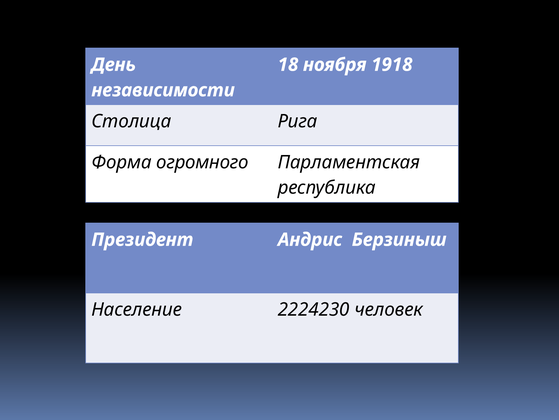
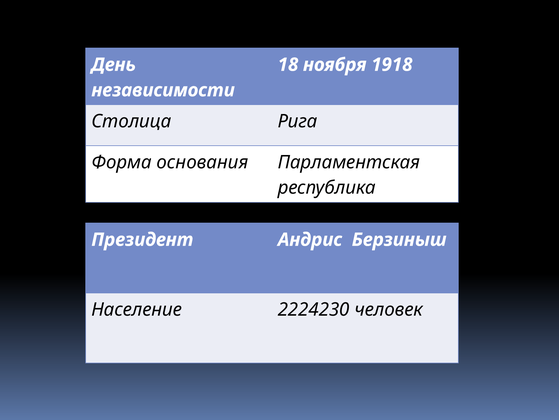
огромного: огромного -> основания
